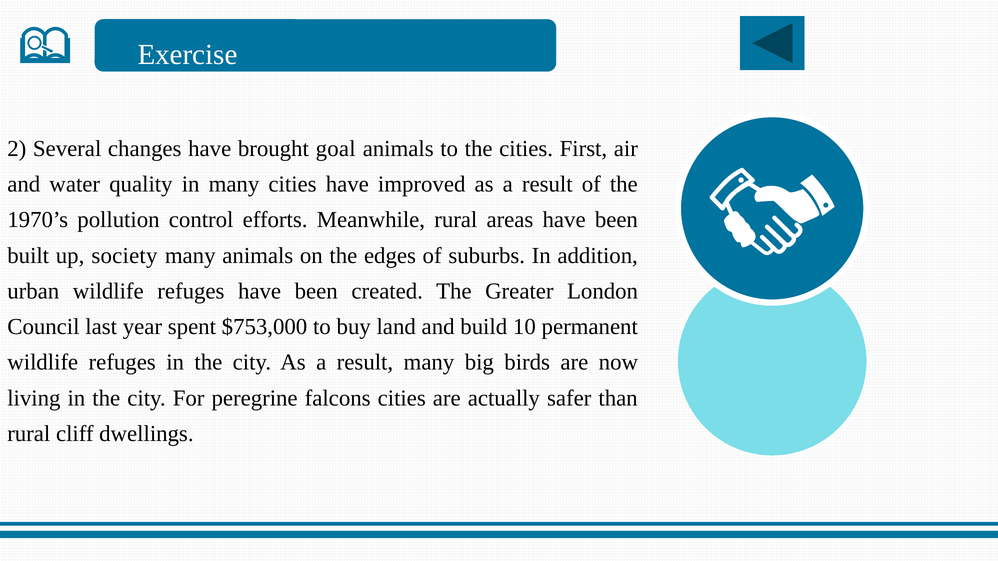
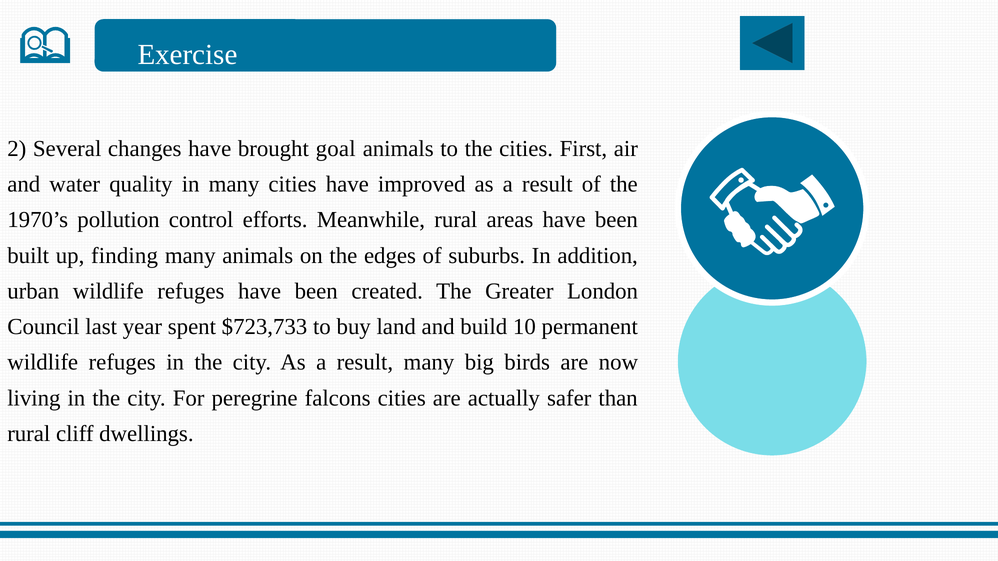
society: society -> finding
$753,000: $753,000 -> $723,733
